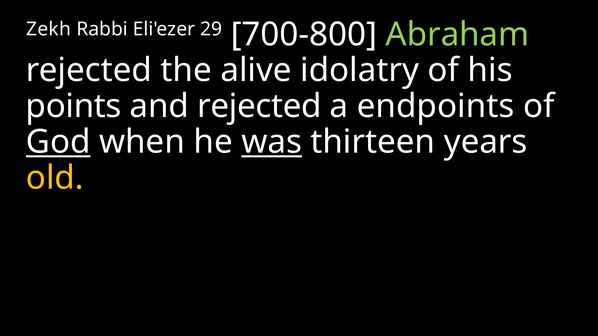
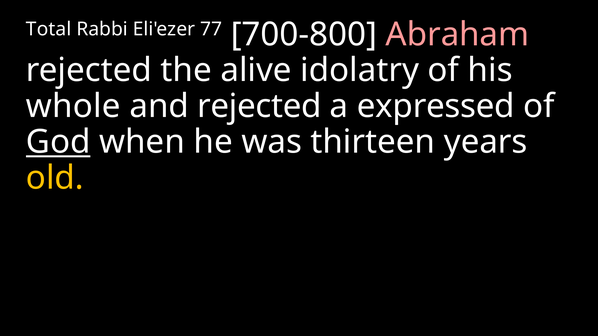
Zekh: Zekh -> Total
29: 29 -> 77
Abraham colour: light green -> pink
points: points -> whole
endpoints: endpoints -> expressed
was underline: present -> none
